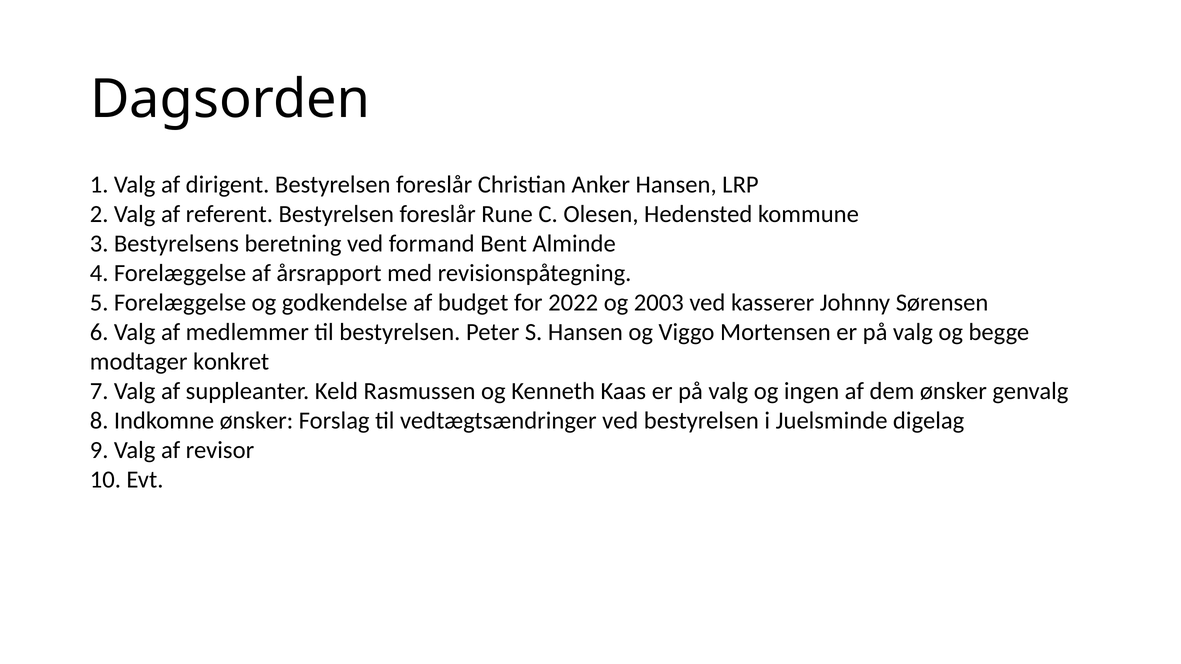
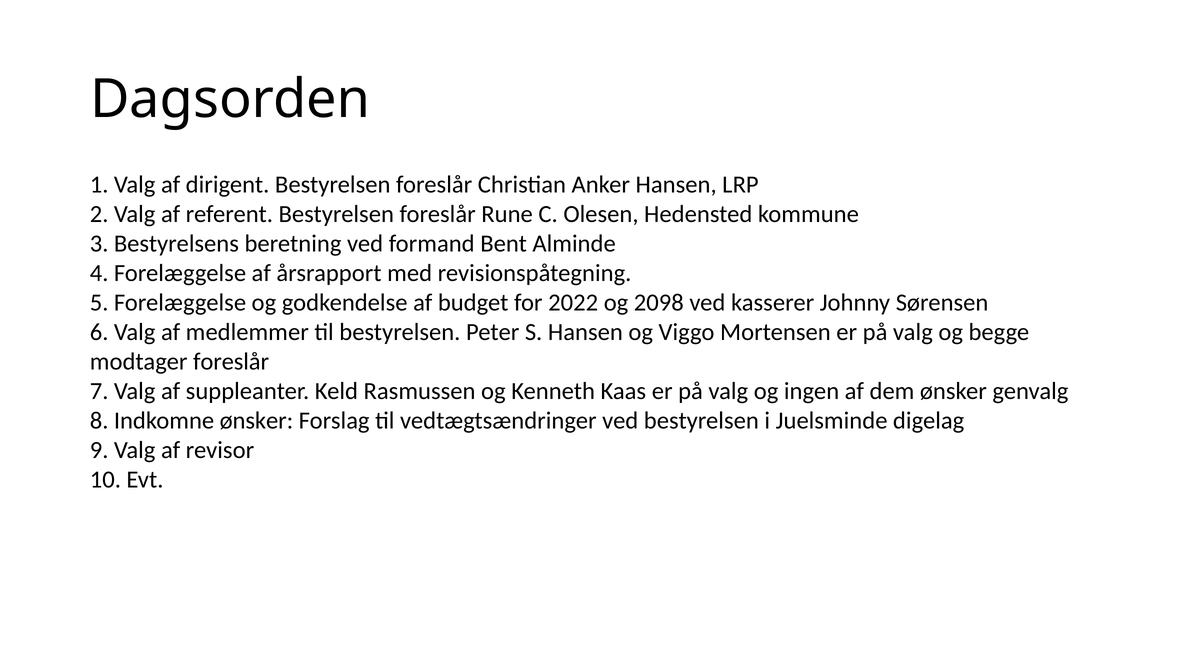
2003: 2003 -> 2098
modtager konkret: konkret -> foreslår
